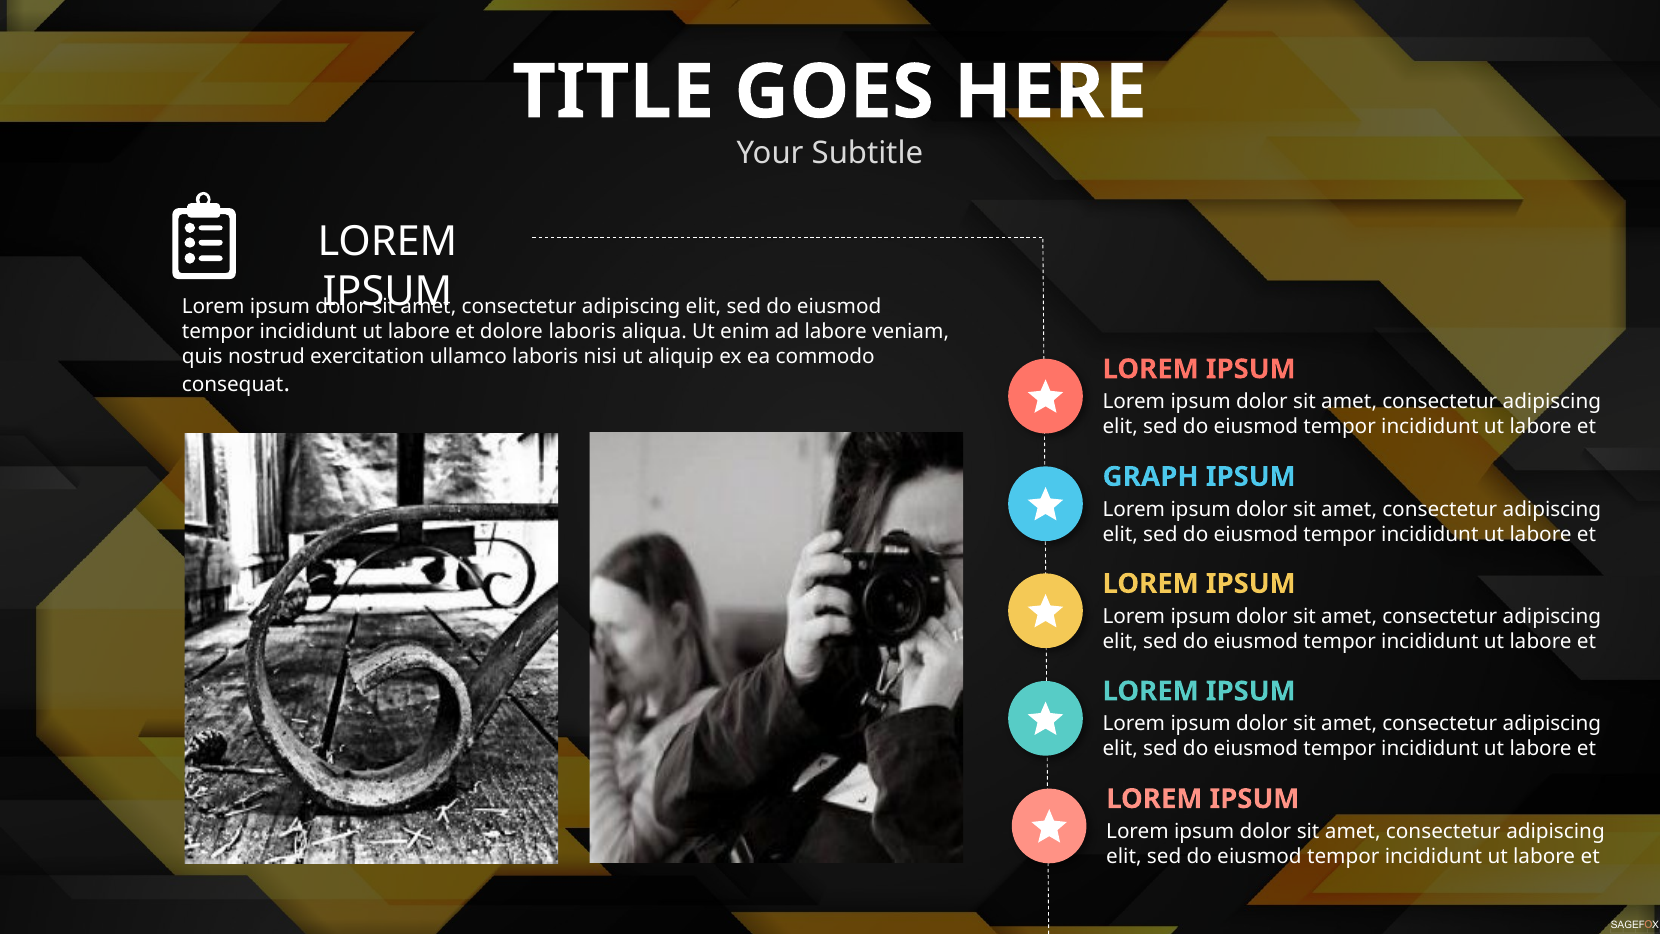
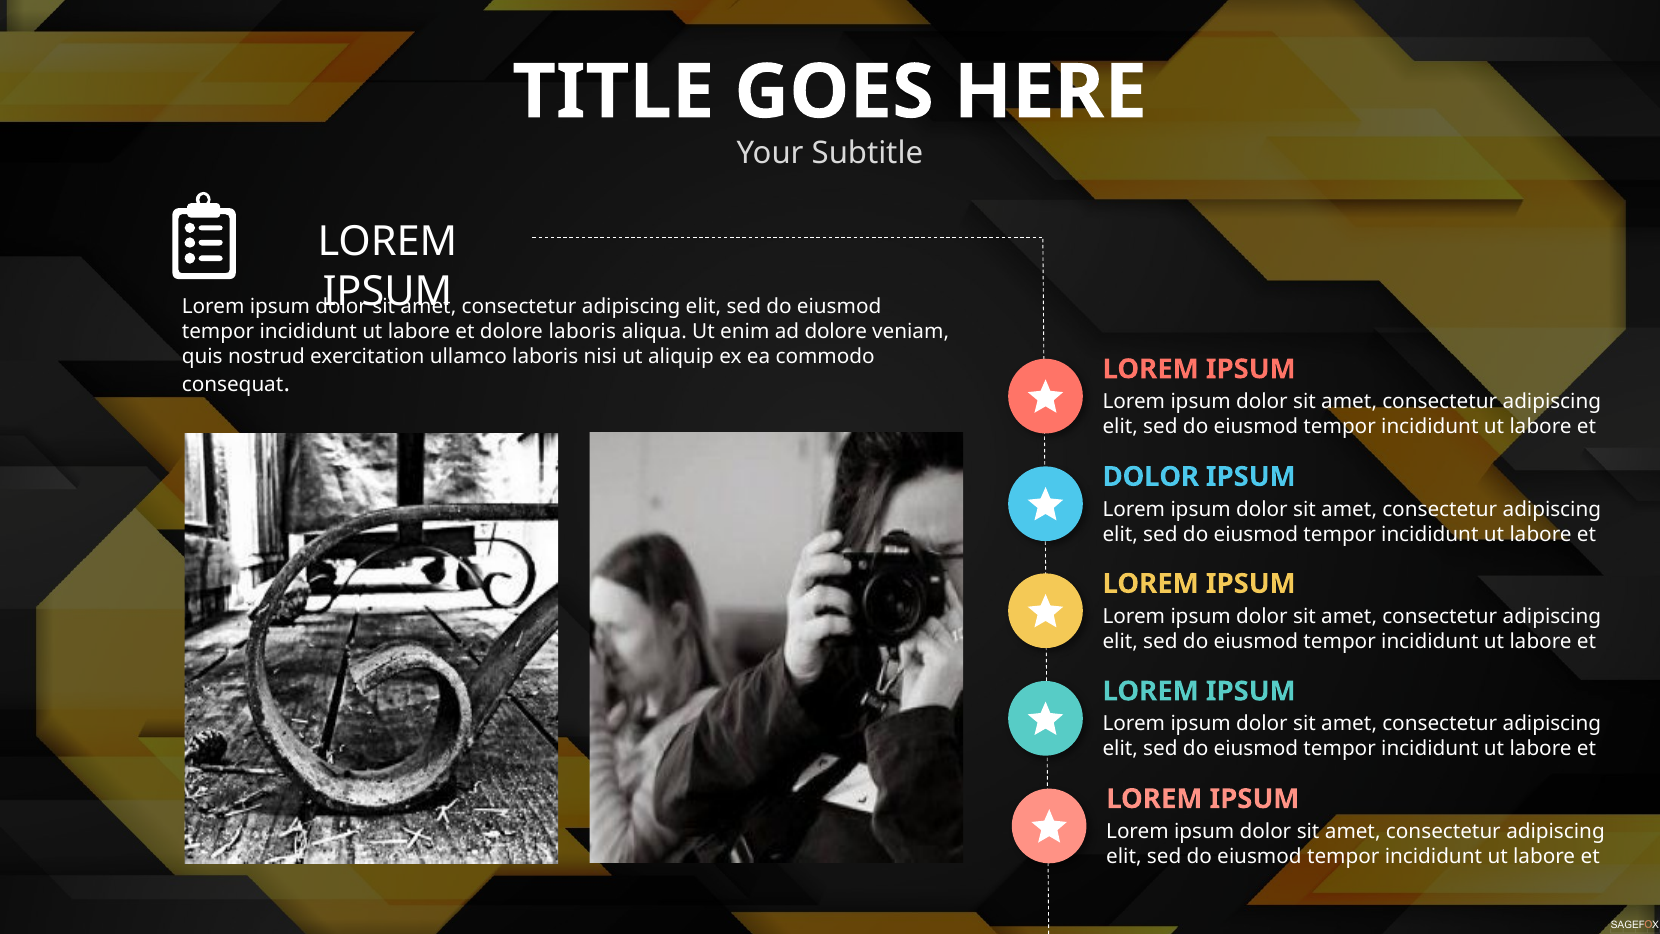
ad labore: labore -> dolore
GRAPH at (1151, 477): GRAPH -> DOLOR
